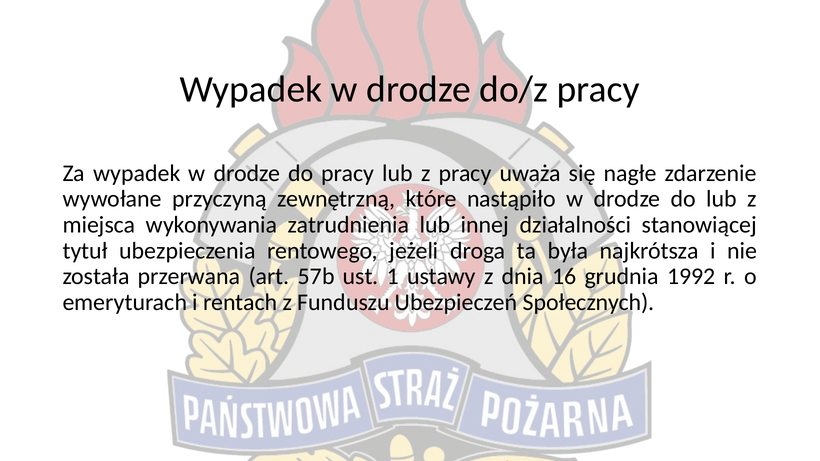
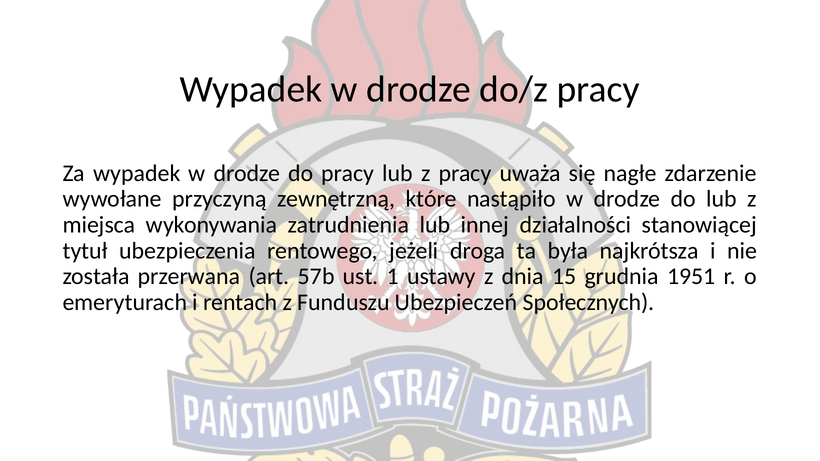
16: 16 -> 15
1992: 1992 -> 1951
